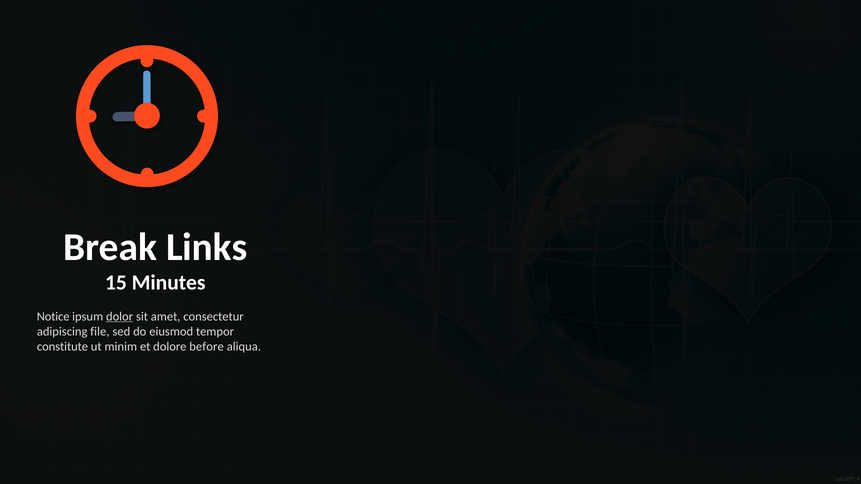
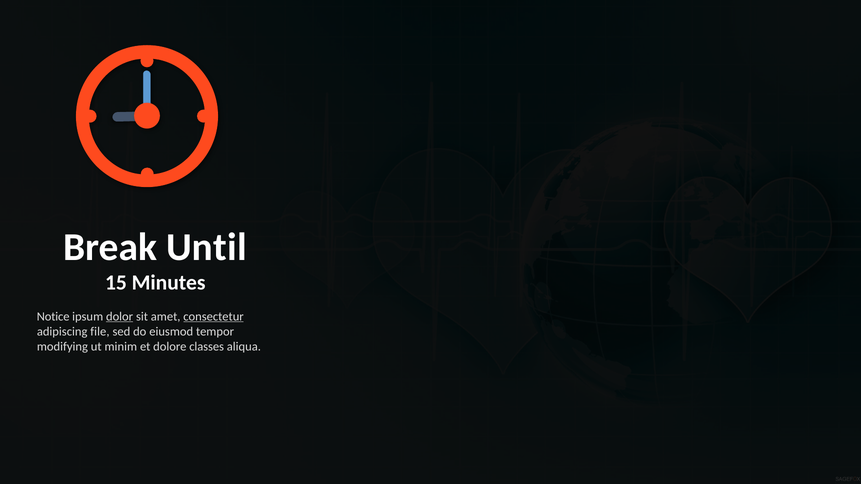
Links: Links -> Until
consectetur underline: none -> present
constitute: constitute -> modifying
before: before -> classes
